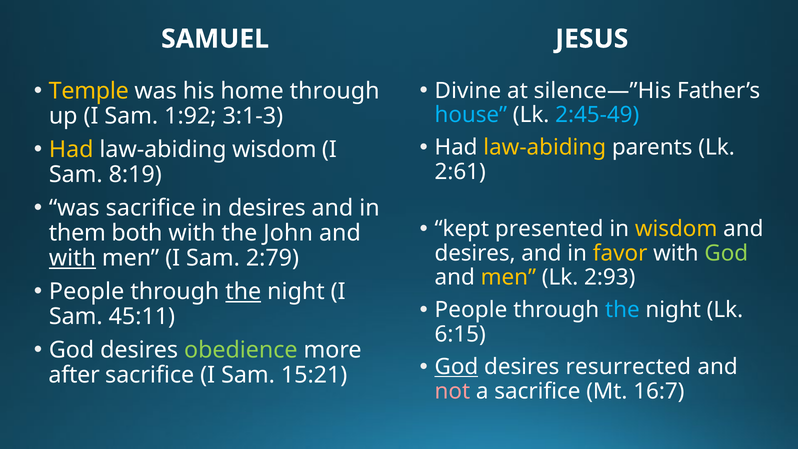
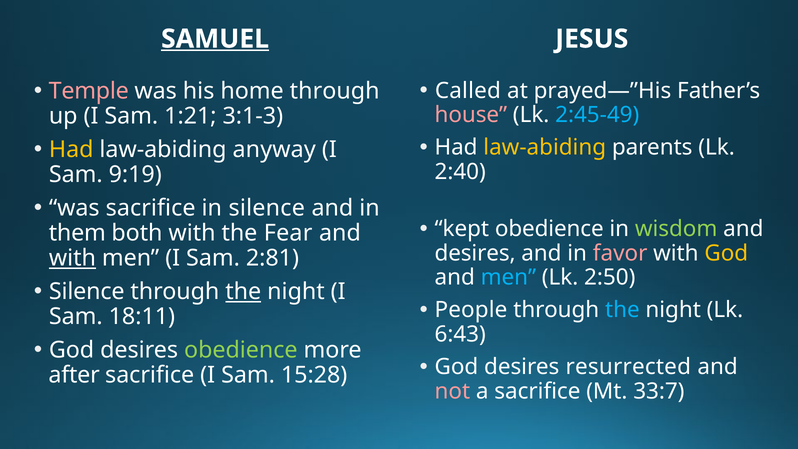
SAMUEL underline: none -> present
Divine: Divine -> Called
silence—”His: silence—”His -> prayed—”His
Temple colour: yellow -> pink
house colour: light blue -> pink
1:92: 1:92 -> 1:21
law-abiding wisdom: wisdom -> anyway
2:61: 2:61 -> 2:40
8:19: 8:19 -> 9:19
in desires: desires -> silence
kept presented: presented -> obedience
wisdom at (676, 229) colour: yellow -> light green
John: John -> Fear
favor colour: yellow -> pink
God at (726, 253) colour: light green -> yellow
2:79: 2:79 -> 2:81
men at (508, 277) colour: yellow -> light blue
2:93: 2:93 -> 2:50
People at (87, 292): People -> Silence
45:11: 45:11 -> 18:11
6:15: 6:15 -> 6:43
God at (456, 367) underline: present -> none
15:21: 15:21 -> 15:28
16:7: 16:7 -> 33:7
